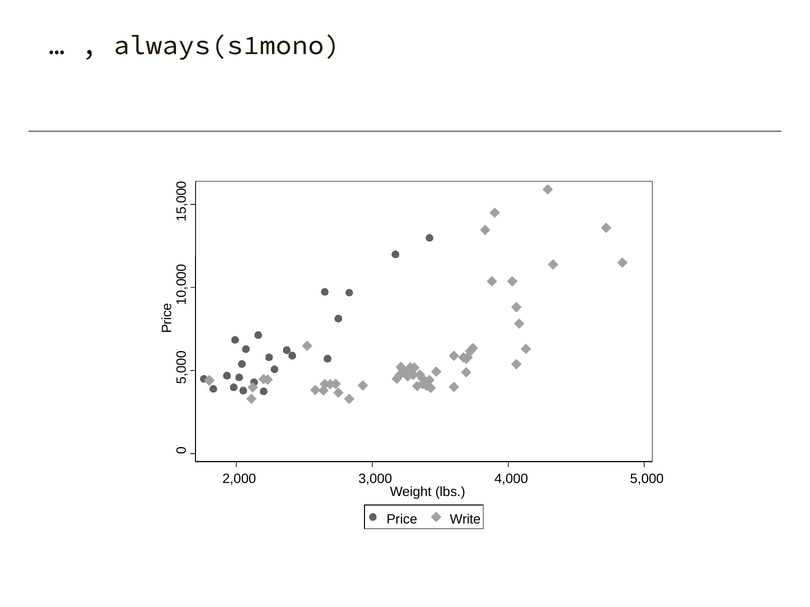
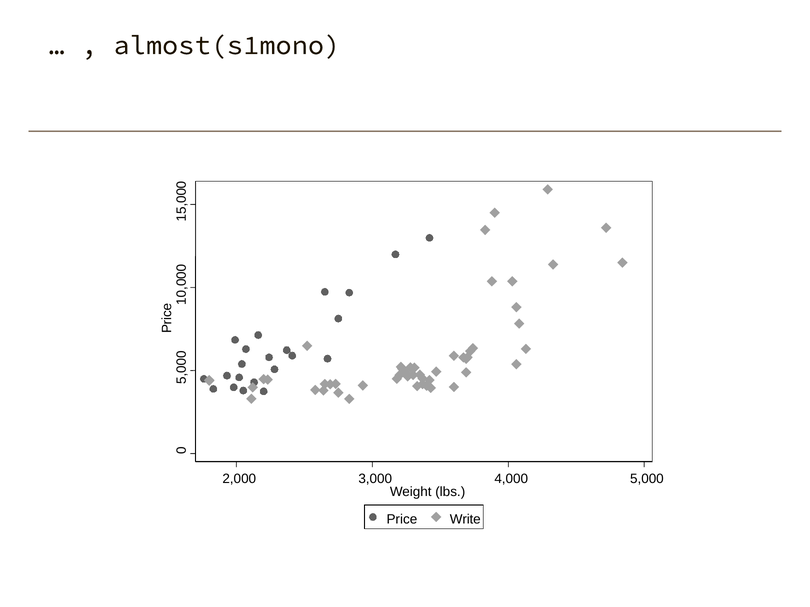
always(s1mono: always(s1mono -> almost(s1mono
